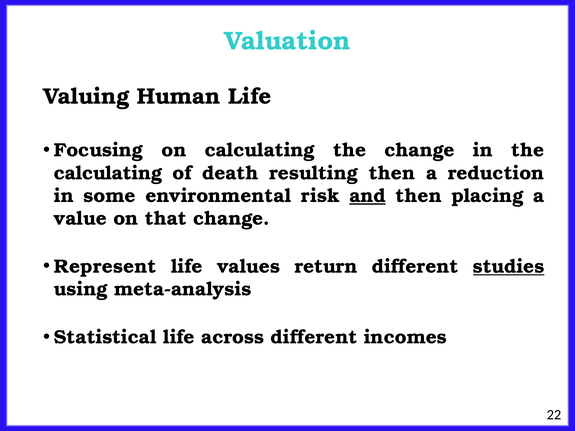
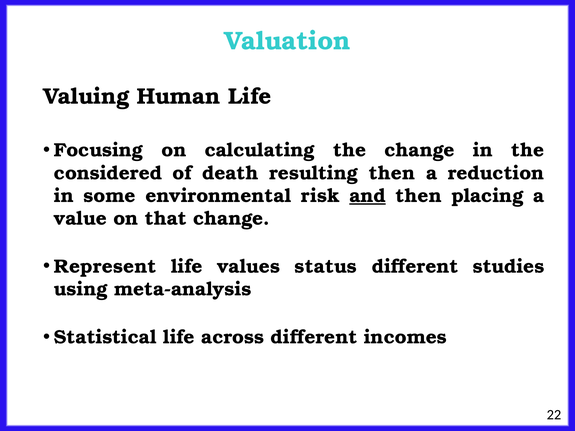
calculating at (108, 173): calculating -> considered
return: return -> status
studies underline: present -> none
